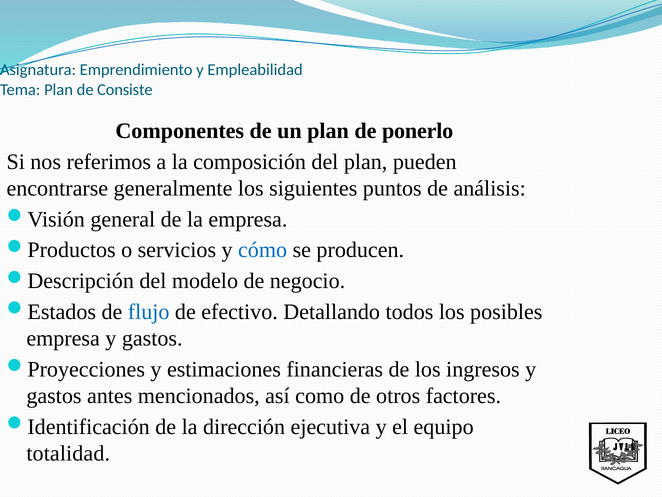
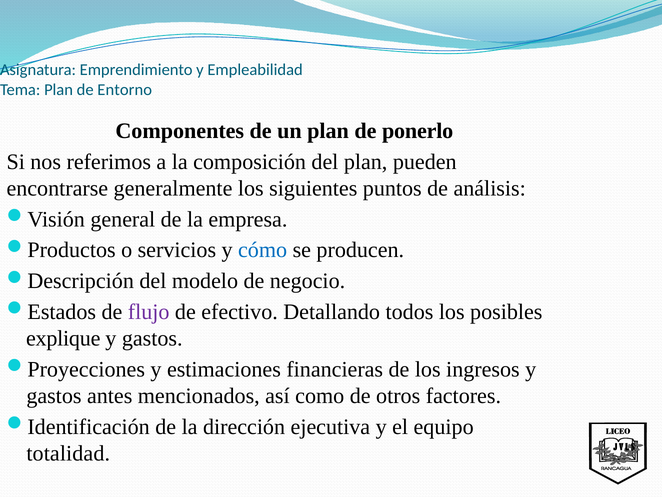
Consiste: Consiste -> Entorno
flujo colour: blue -> purple
empresa at (63, 338): empresa -> explique
